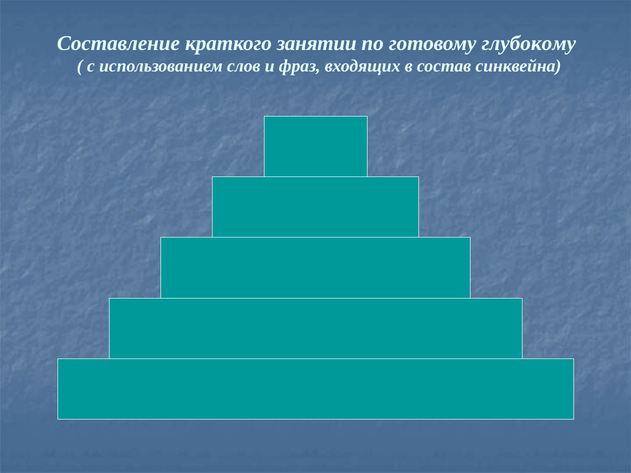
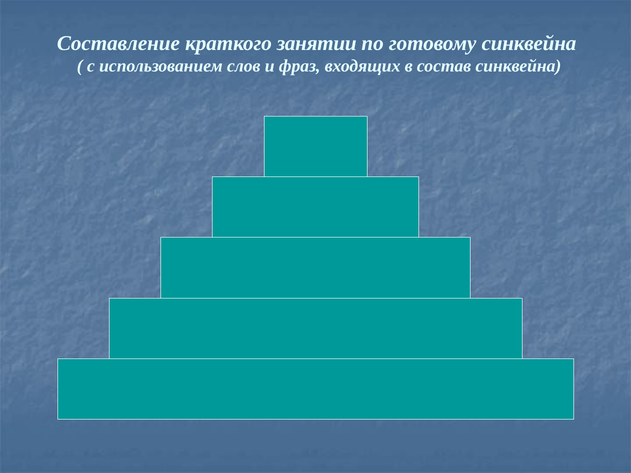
готовому глубокому: глубокому -> синквейна
